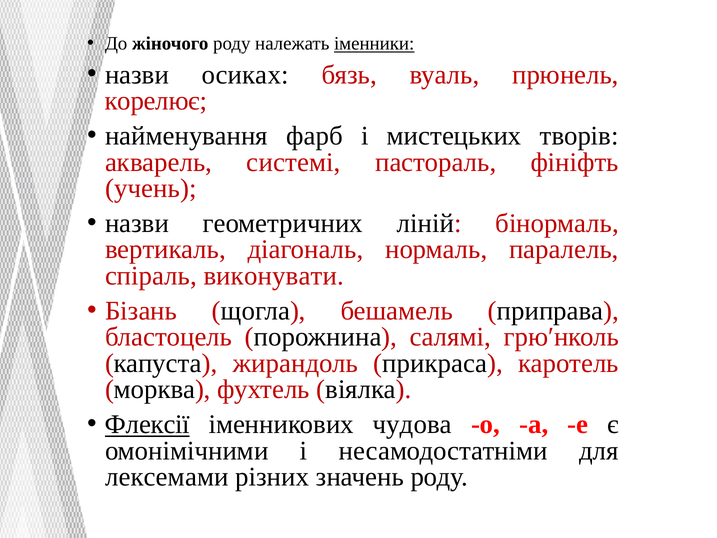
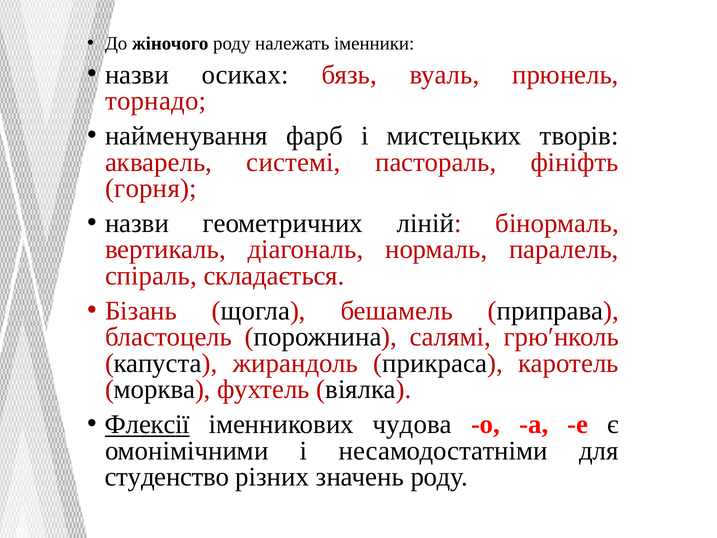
іменники underline: present -> none
корелює: корелює -> торнадо
учень: учень -> горня
виконувати: виконувати -> складається
лексемами: лексемами -> студенство
